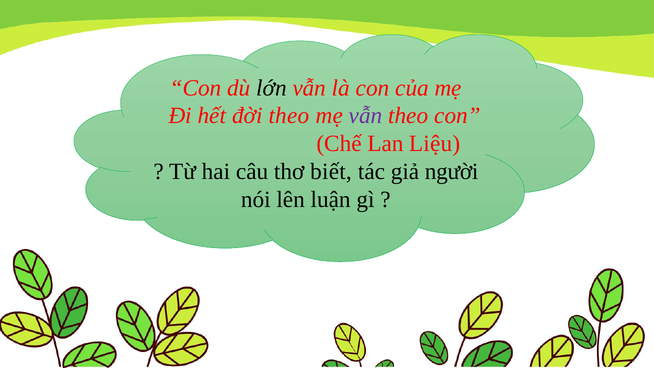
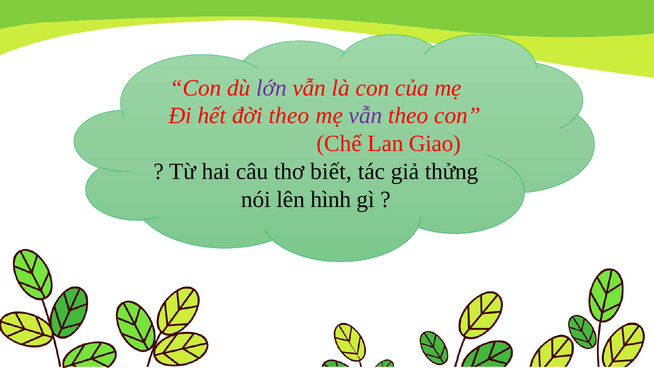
lớn colour: black -> purple
Liệu: Liệu -> Giao
người: người -> thửng
luận: luận -> hình
